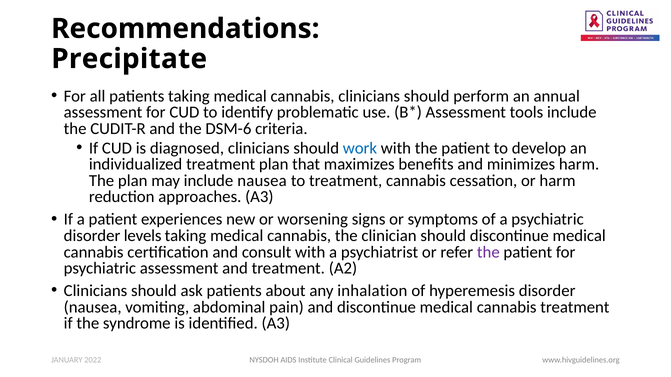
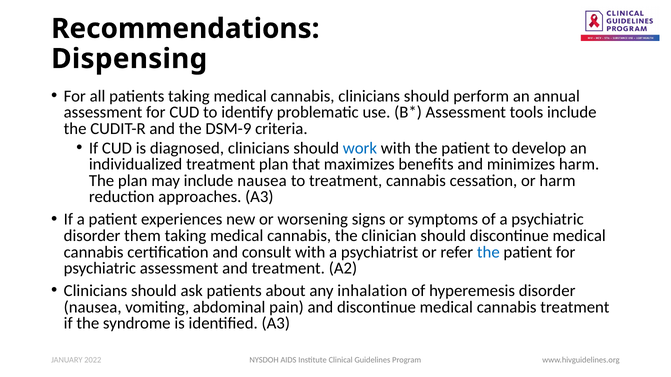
Precipitate: Precipitate -> Dispensing
DSM-6: DSM-6 -> DSM-9
levels: levels -> them
the at (488, 252) colour: purple -> blue
